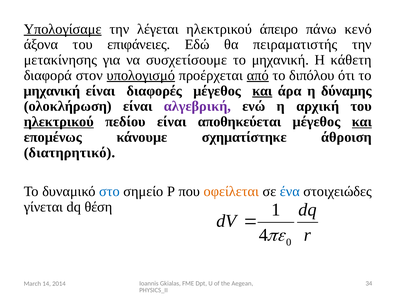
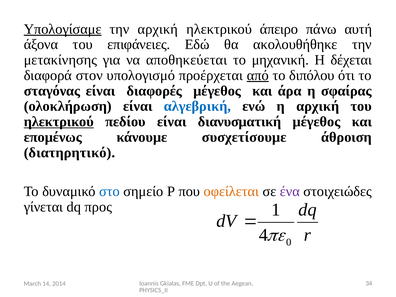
την λέγεται: λέγεται -> αρχική
κενό: κενό -> αυτή
πειραματιστής: πειραματιστής -> ακολουθήθηκε
συσχετίσουμε: συσχετίσουμε -> αποθηκεύεται
κάθετη: κάθετη -> δέχεται
υπολογισμό underline: present -> none
μηχανική at (52, 91): μηχανική -> σταγόνας
και at (262, 91) underline: present -> none
δύναμης: δύναμης -> σφαίρας
αλγεβρική colour: purple -> blue
αποθηκεύεται: αποθηκεύεται -> διανυσματική
και at (362, 122) underline: present -> none
σχηματίστηκε: σχηματίστηκε -> συσχετίσουμε
ένα colour: blue -> purple
θέση: θέση -> προς
